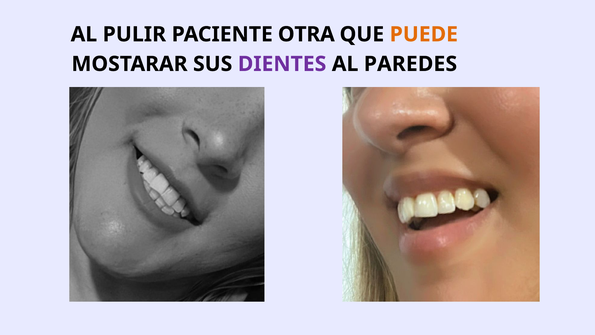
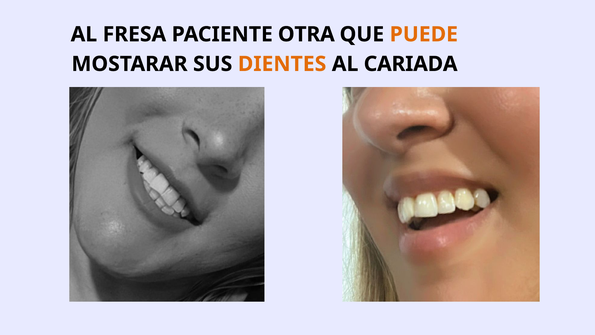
PULIR: PULIR -> FRESA
DIENTES colour: purple -> orange
PAREDES: PAREDES -> CARIADA
